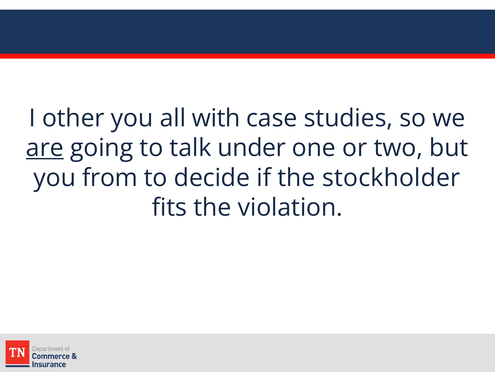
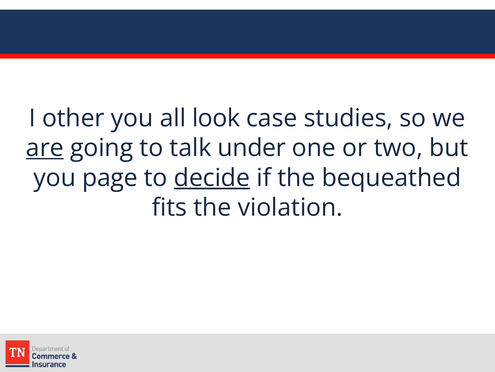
with: with -> look
from: from -> page
decide underline: none -> present
stockholder: stockholder -> bequeathed
